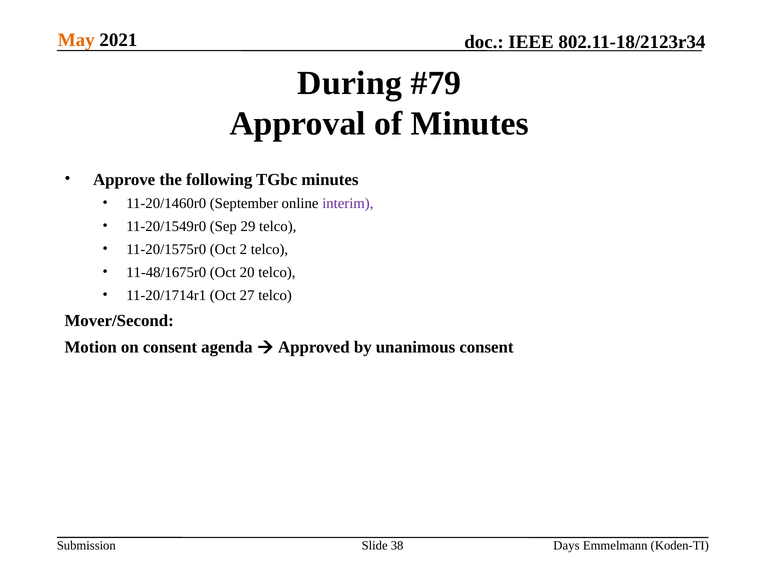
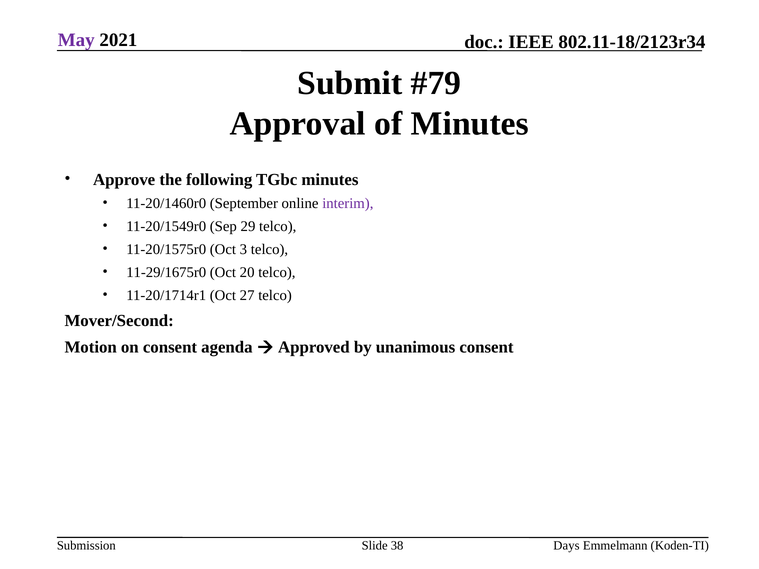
May colour: orange -> purple
During: During -> Submit
2: 2 -> 3
11-48/1675r0: 11-48/1675r0 -> 11-29/1675r0
